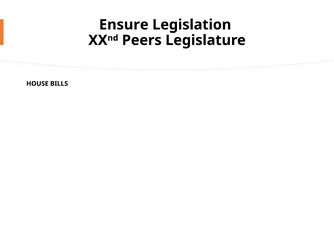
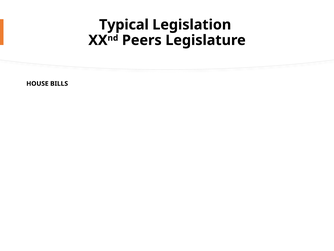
Ensure: Ensure -> Typical
